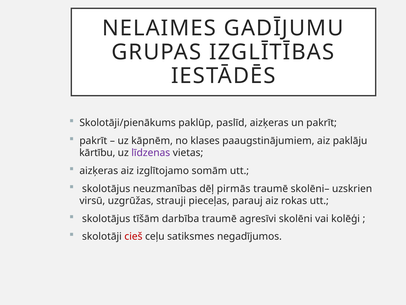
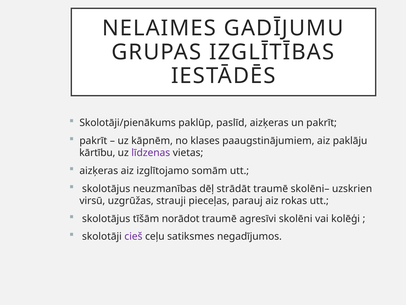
pirmās: pirmās -> strādāt
darbība: darbība -> norādot
cieš colour: red -> purple
